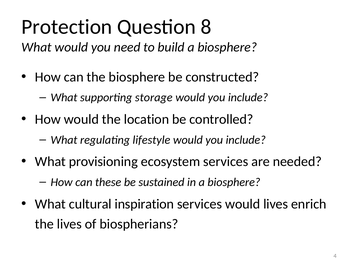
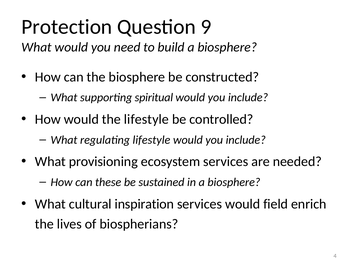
8: 8 -> 9
storage: storage -> spiritual
the location: location -> lifestyle
would lives: lives -> field
